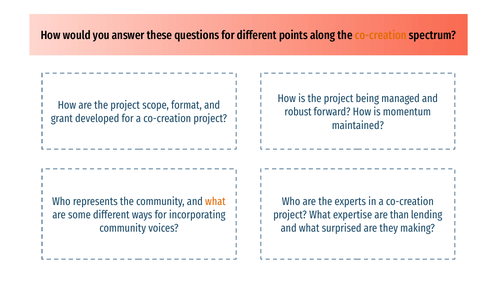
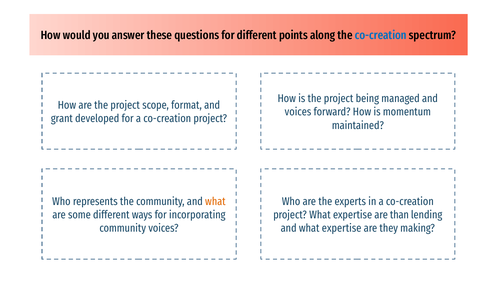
co-creation at (381, 35) colour: orange -> blue
robust at (298, 112): robust -> voices
and what surprised: surprised -> expertise
